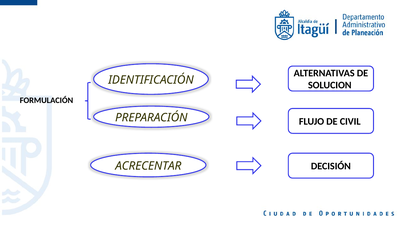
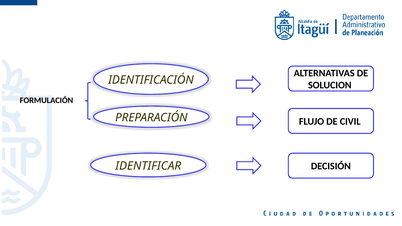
ACRECENTAR: ACRECENTAR -> IDENTIFICAR
